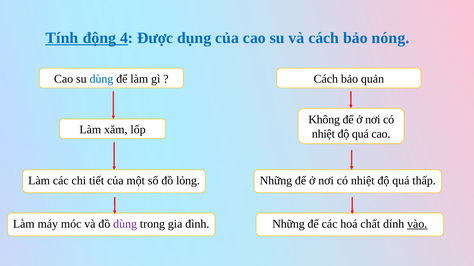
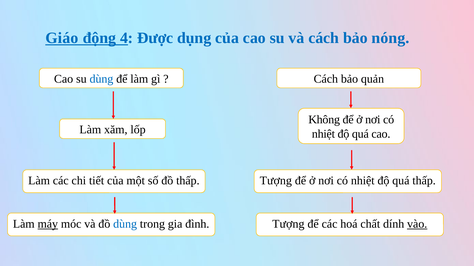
Tính: Tính -> Giáo
đồ lỏng: lỏng -> thấp
Những at (276, 181): Những -> Tượng
máy underline: none -> present
dùng at (125, 224) colour: purple -> blue
Những at (289, 224): Những -> Tượng
